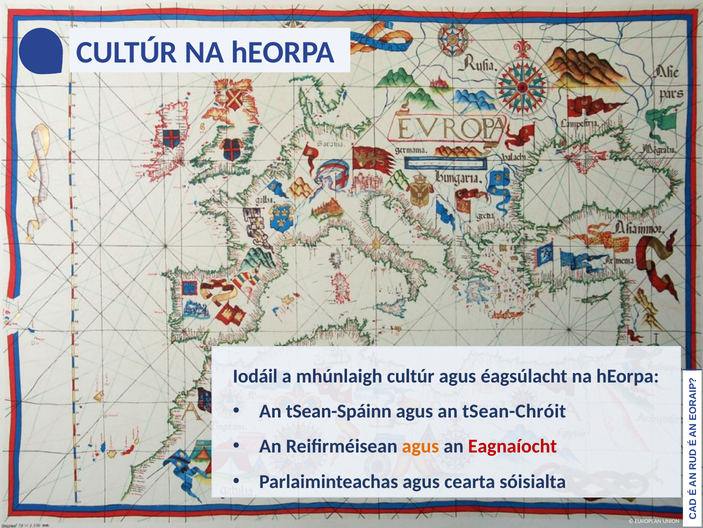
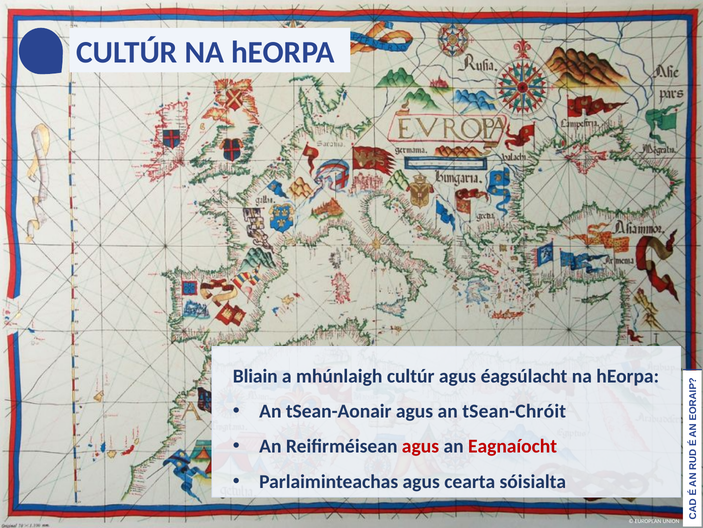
Iodáil: Iodáil -> Bliain
tSean-Spáinn: tSean-Spáinn -> tSean-Aonair
agus at (420, 446) colour: orange -> red
